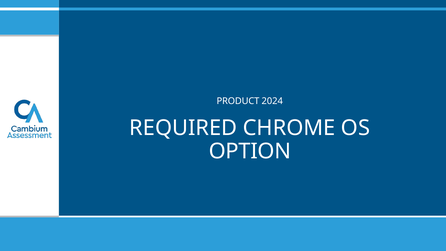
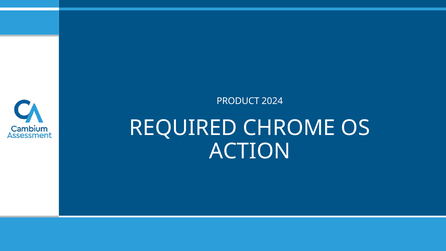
OPTION: OPTION -> ACTION
